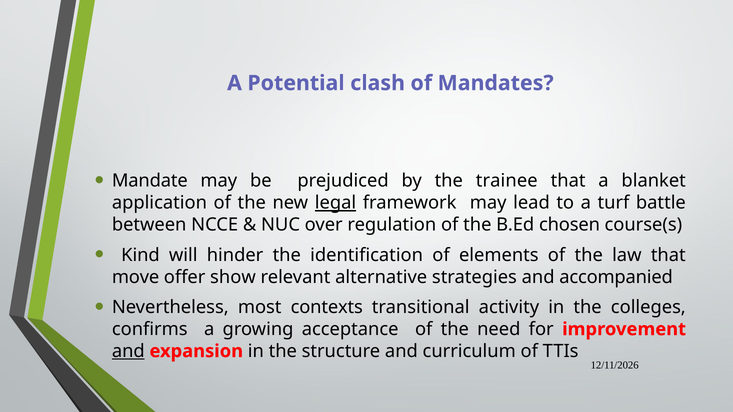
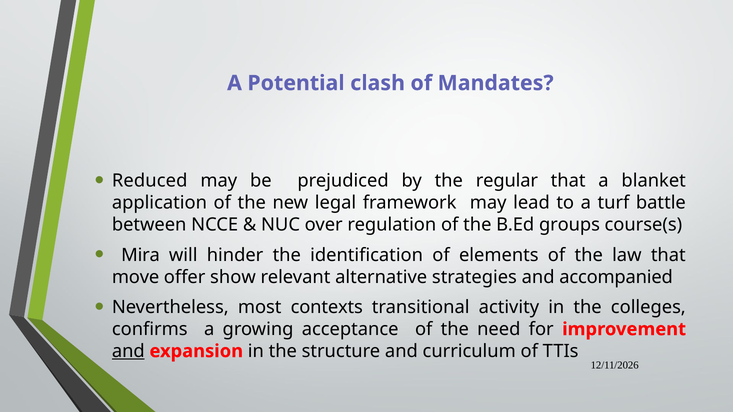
Mandate: Mandate -> Reduced
trainee: trainee -> regular
legal underline: present -> none
chosen: chosen -> groups
Kind: Kind -> Mira
